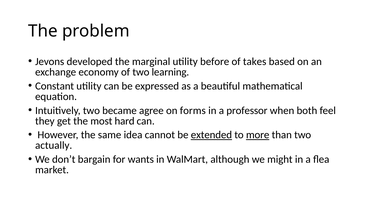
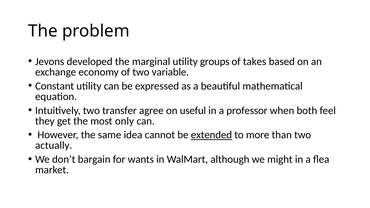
before: before -> groups
learning: learning -> variable
became: became -> transfer
forms: forms -> useful
hard: hard -> only
more underline: present -> none
